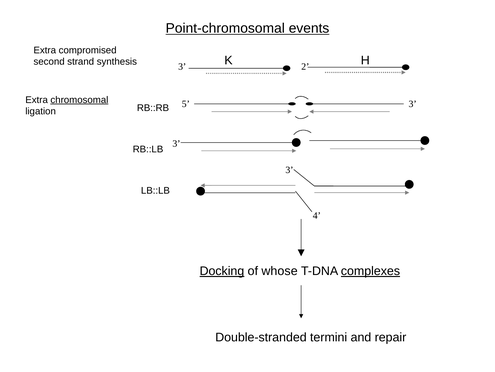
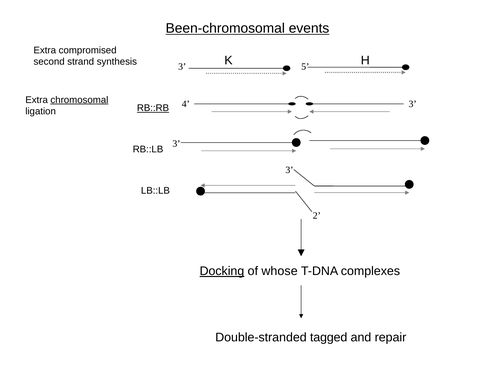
Point-chromosomal: Point-chromosomal -> Been-chromosomal
2: 2 -> 5
5: 5 -> 4
RB::RB underline: none -> present
4: 4 -> 2
complexes underline: present -> none
termini: termini -> tagged
